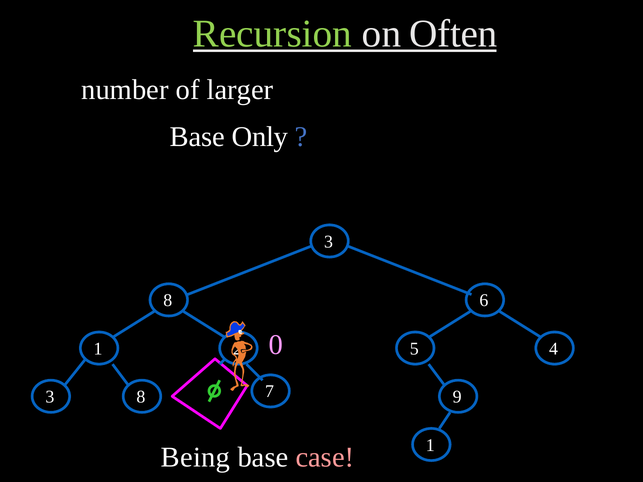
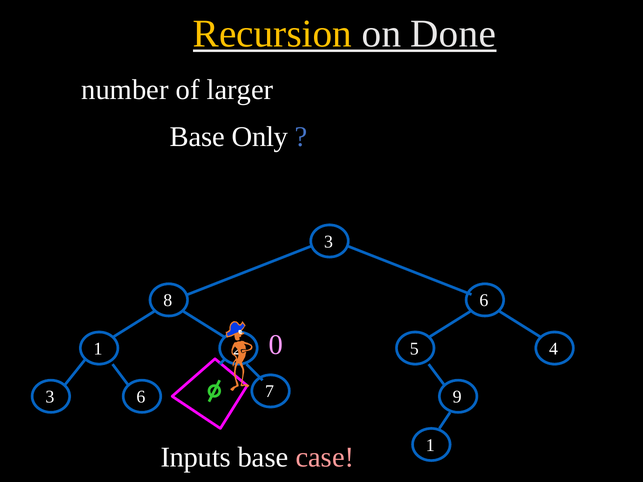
Recursion colour: light green -> yellow
Often: Often -> Done
8 at (141, 397): 8 -> 6
Being: Being -> Inputs
